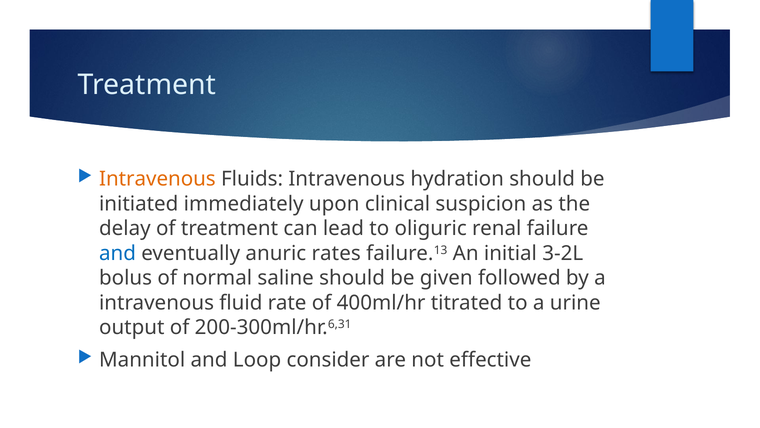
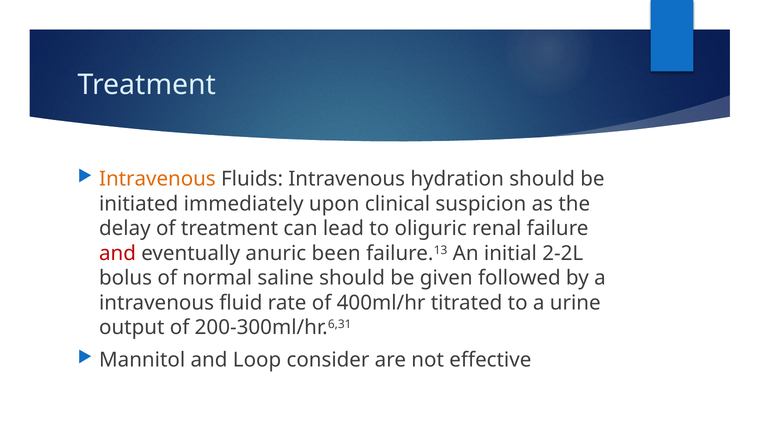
and at (118, 253) colour: blue -> red
rates: rates -> been
3-2L: 3-2L -> 2-2L
